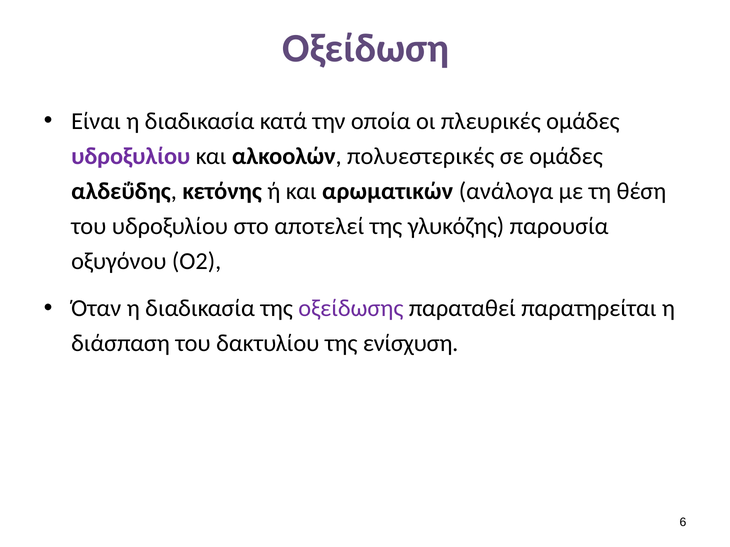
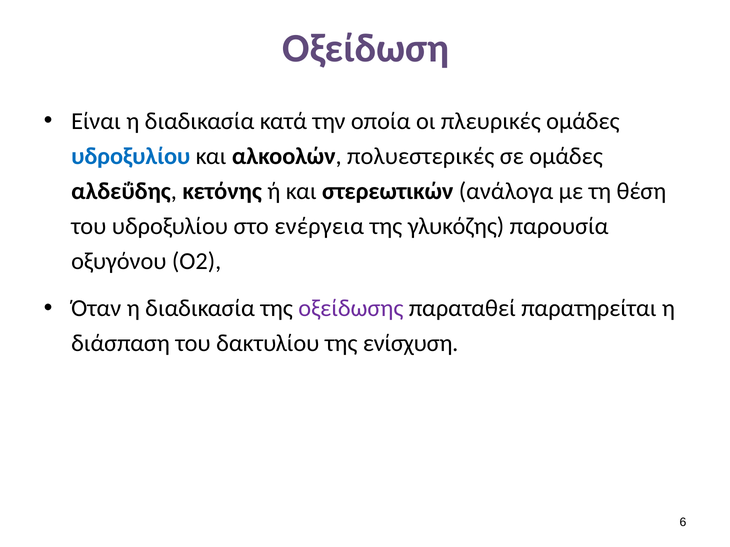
υδροξυλίου at (131, 156) colour: purple -> blue
αρωματικών: αρωματικών -> στερεωτικών
αποτελεί: αποτελεί -> ενέργεια
